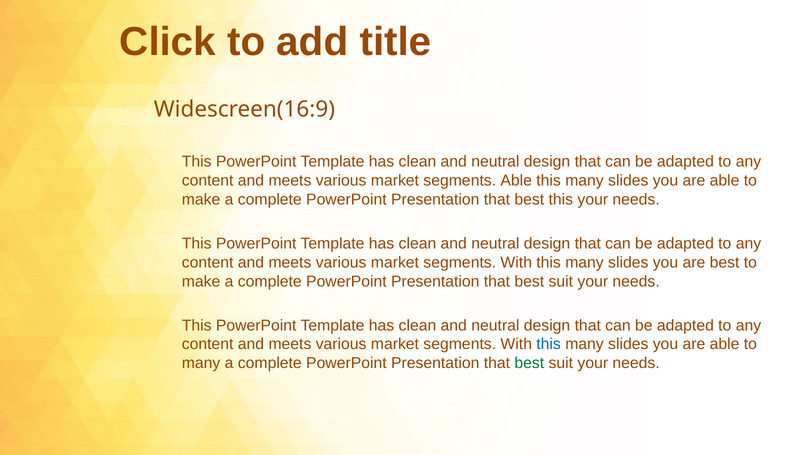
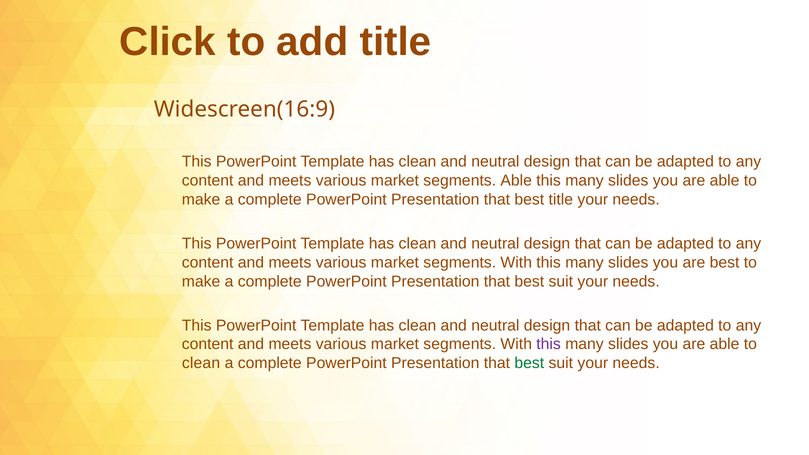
best this: this -> title
this at (549, 344) colour: blue -> purple
many at (201, 363): many -> clean
